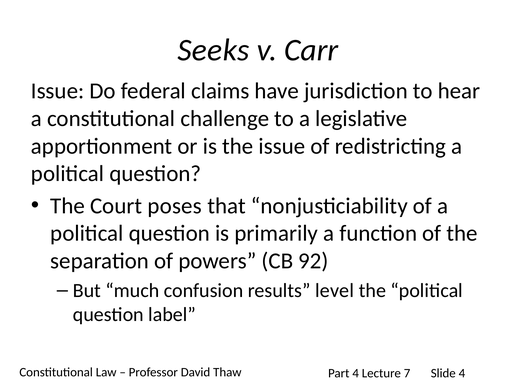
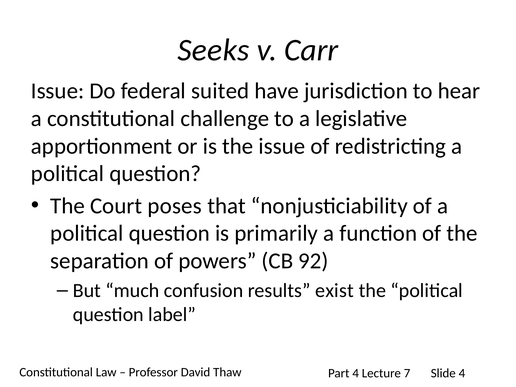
claims: claims -> suited
level: level -> exist
